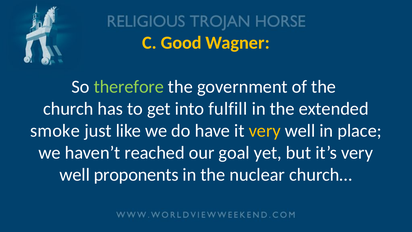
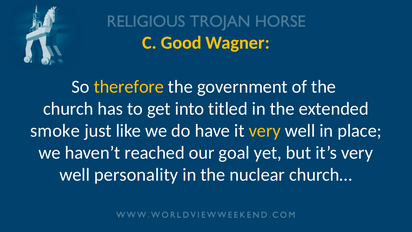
therefore colour: light green -> yellow
fulfill: fulfill -> titled
proponents: proponents -> personality
